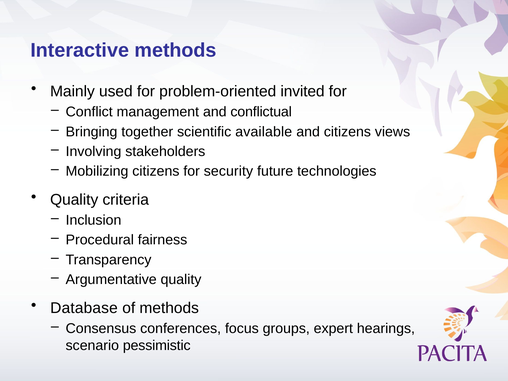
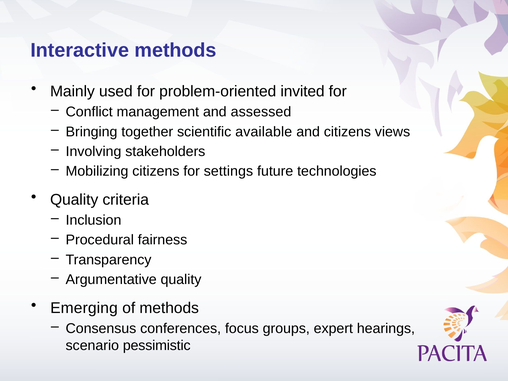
conflictual: conflictual -> assessed
security: security -> settings
Database: Database -> Emerging
